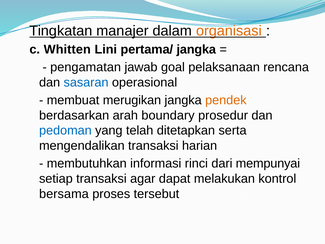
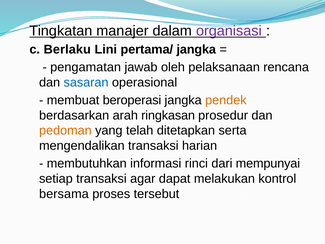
organisasi colour: orange -> purple
Whitten: Whitten -> Berlaku
goal: goal -> oleh
merugikan: merugikan -> beroperasi
boundary: boundary -> ringkasan
pedoman colour: blue -> orange
